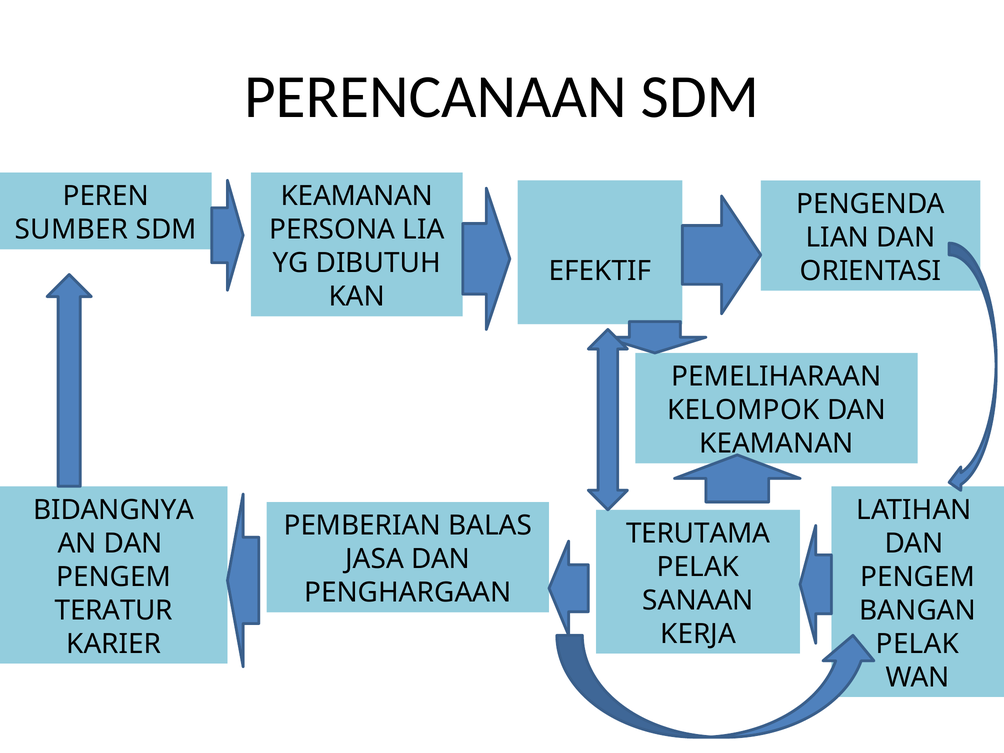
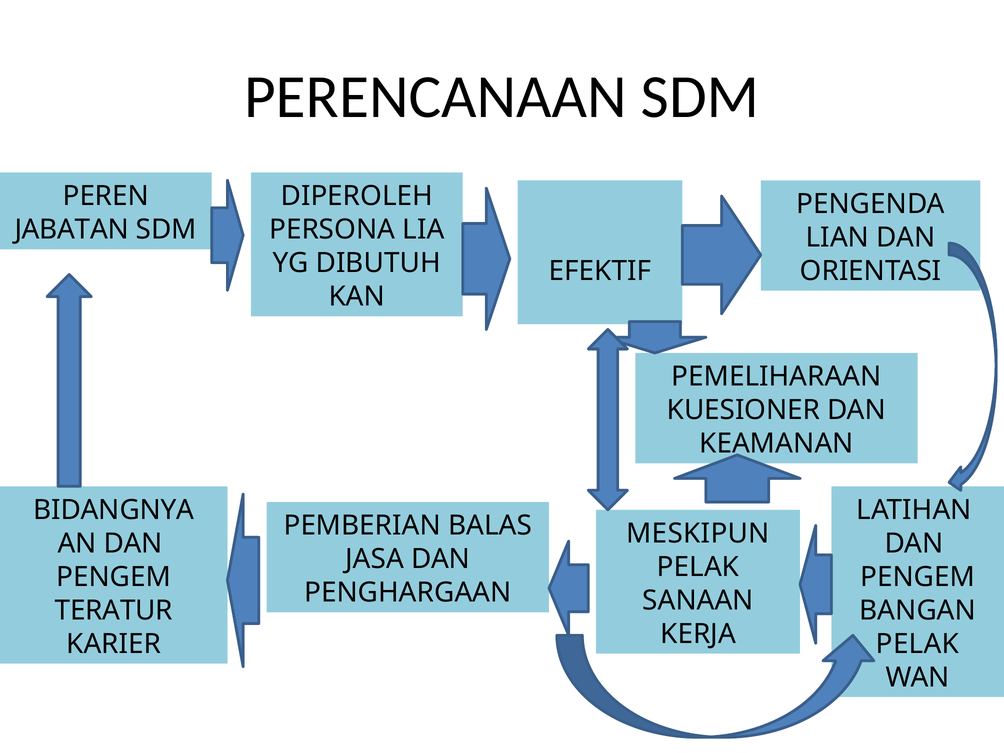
KEAMANAN at (357, 196): KEAMANAN -> DIPEROLEH
SUMBER: SUMBER -> JABATAN
KELOMPOK: KELOMPOK -> KUESIONER
TERUTAMA: TERUTAMA -> MESKIPUN
